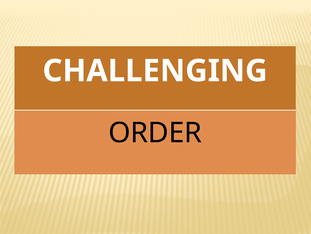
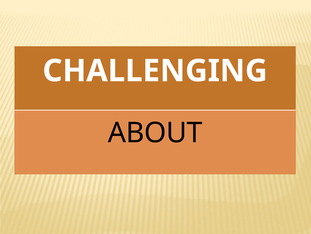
ORDER: ORDER -> ABOUT
